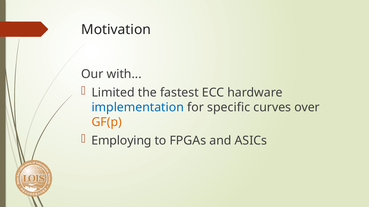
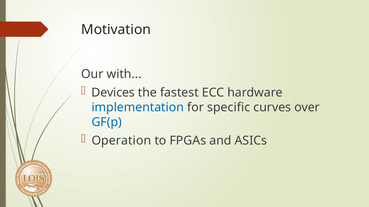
Limited: Limited -> Devices
GF(p colour: orange -> blue
Employing: Employing -> Operation
